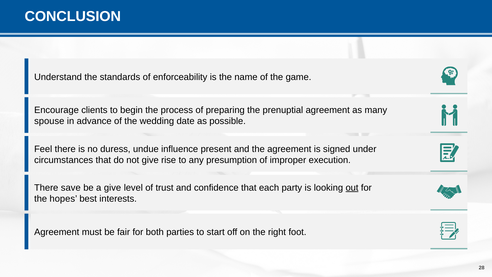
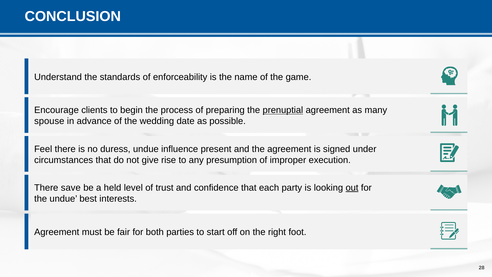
prenuptial underline: none -> present
a give: give -> held
the hopes: hopes -> undue
